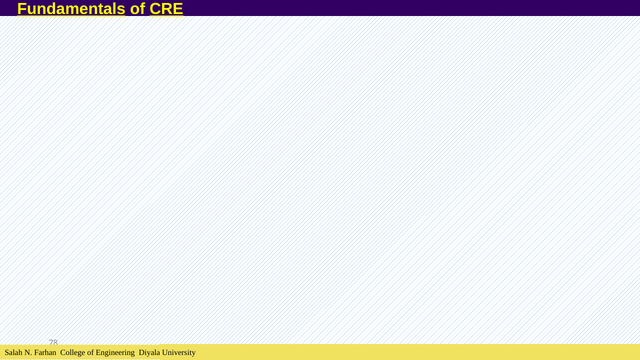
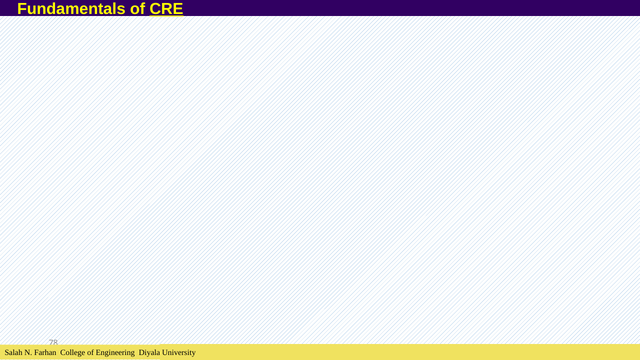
Fundamentals underline: present -> none
